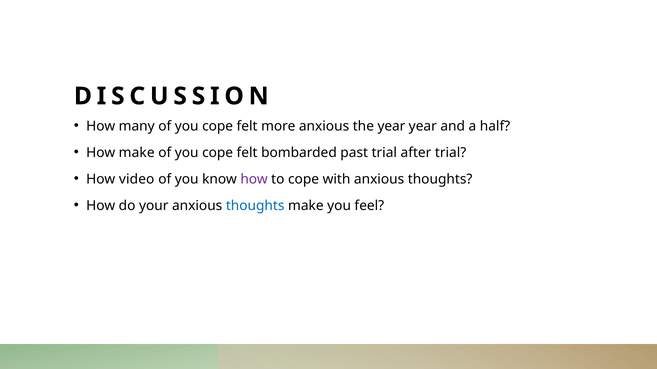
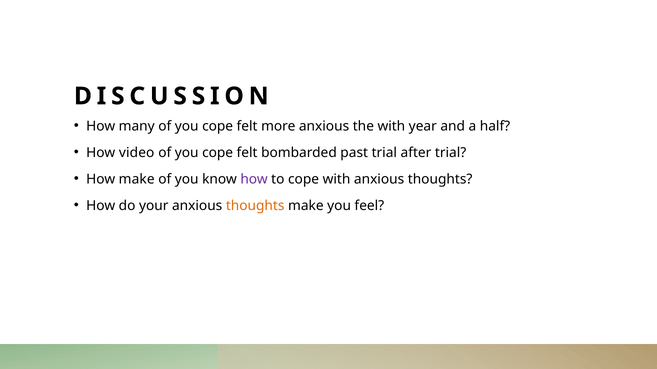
the year: year -> with
How make: make -> video
How video: video -> make
thoughts at (255, 206) colour: blue -> orange
